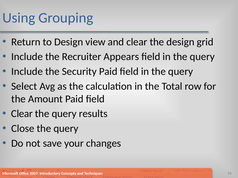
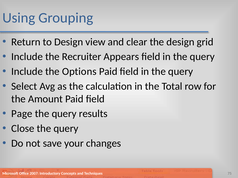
Security: Security -> Options
Clear at (22, 114): Clear -> Page
